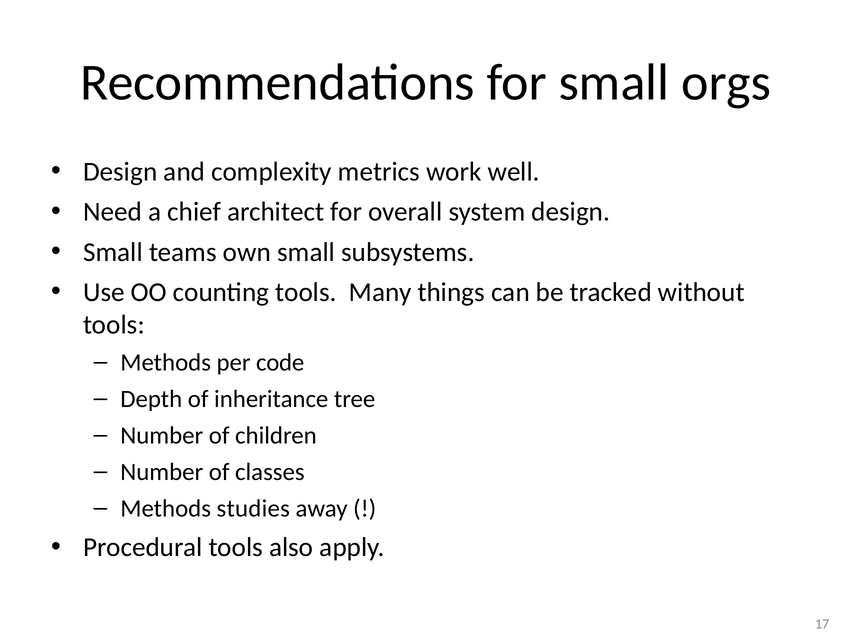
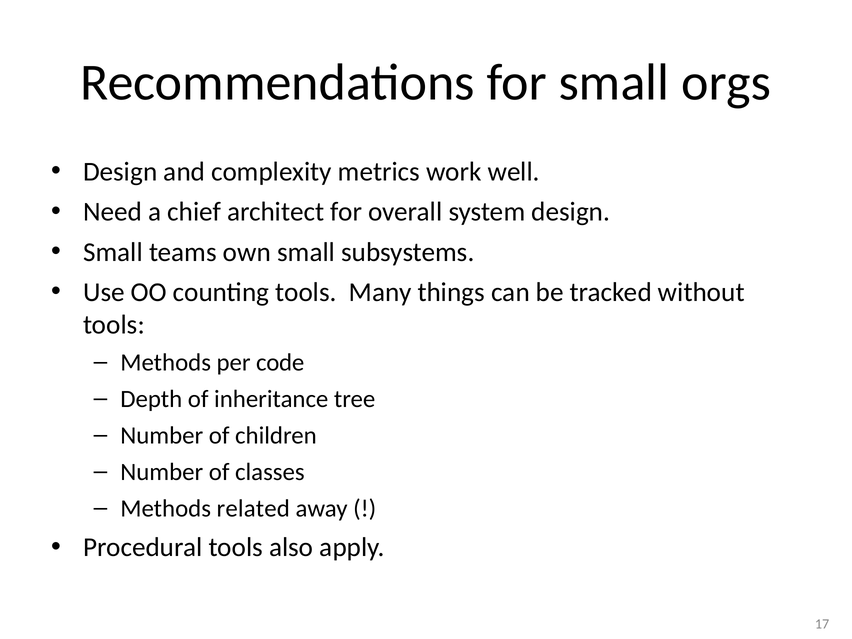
studies: studies -> related
